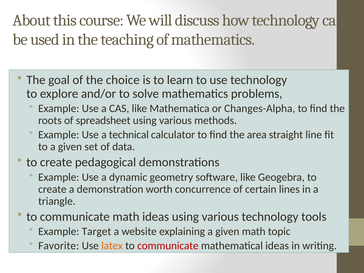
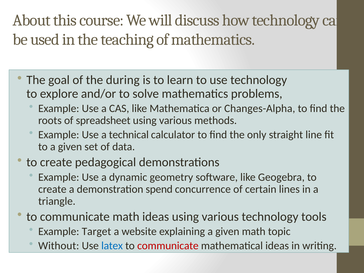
choice: choice -> during
area: area -> only
worth: worth -> spend
Favorite: Favorite -> Without
latex colour: orange -> blue
